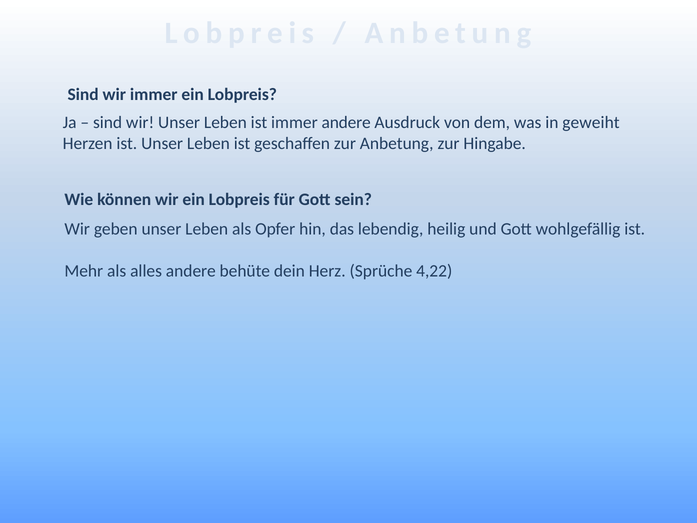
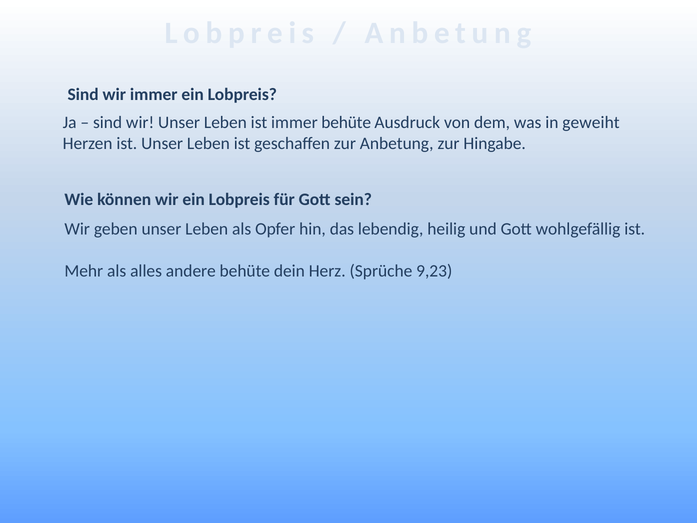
immer andere: andere -> behüte
4,22: 4,22 -> 9,23
